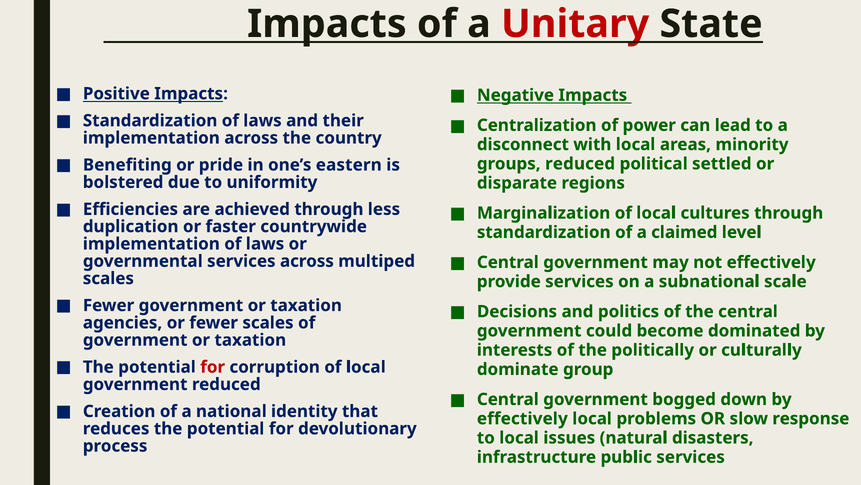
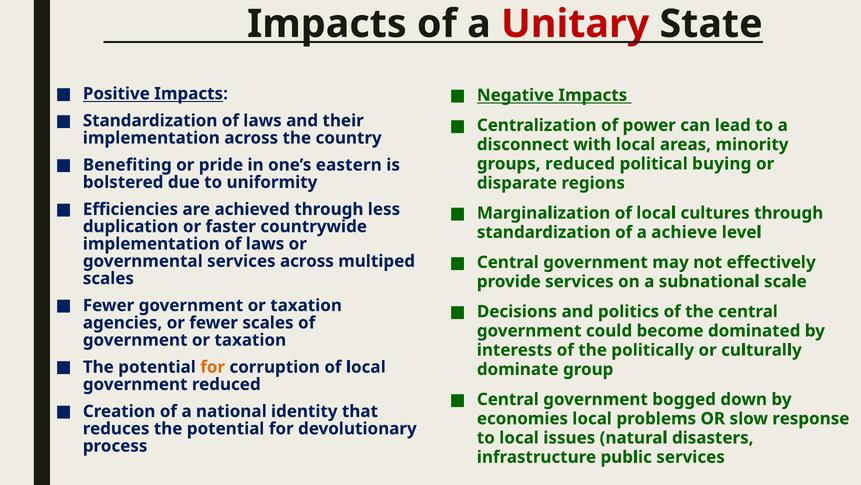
settled: settled -> buying
claimed: claimed -> achieve
for at (213, 367) colour: red -> orange
effectively at (522, 418): effectively -> economies
